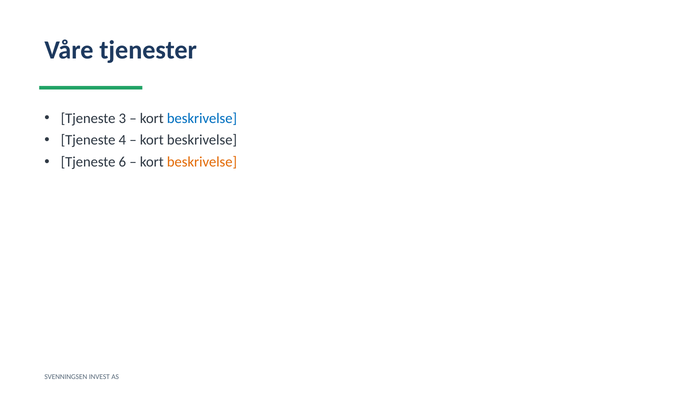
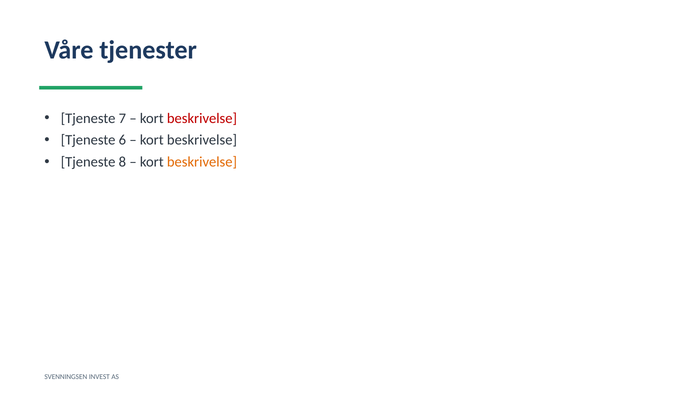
3: 3 -> 7
beskrivelse at (202, 118) colour: blue -> red
4: 4 -> 6
6: 6 -> 8
